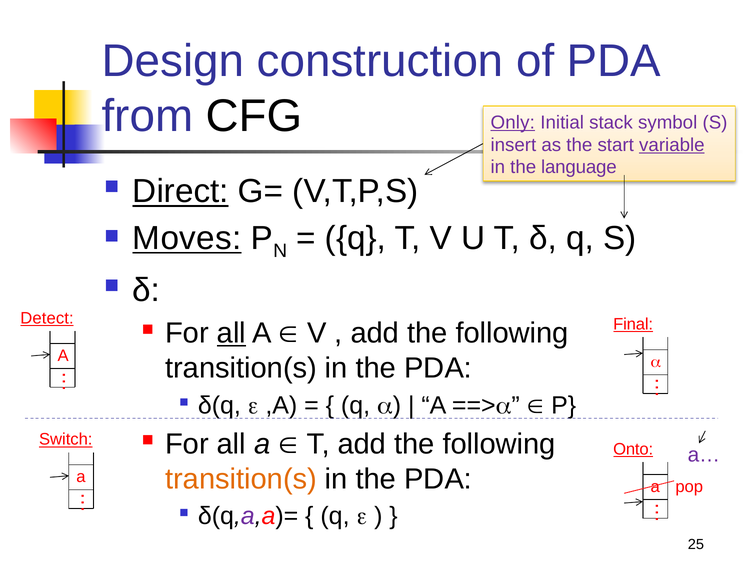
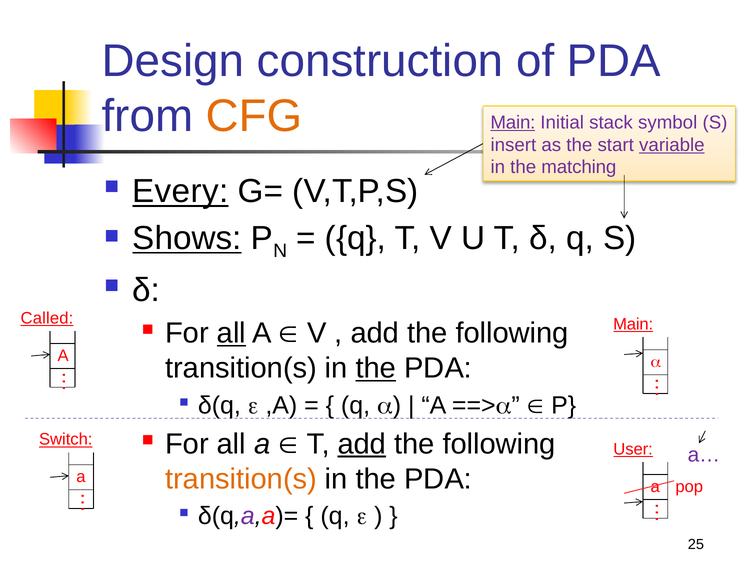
CFG colour: black -> orange
Only at (513, 122): Only -> Main
language: language -> matching
Direct: Direct -> Every
Moves: Moves -> Shows
Detect: Detect -> Called
Final at (633, 324): Final -> Main
the at (376, 368) underline: none -> present
add at (362, 444) underline: none -> present
Onto: Onto -> User
